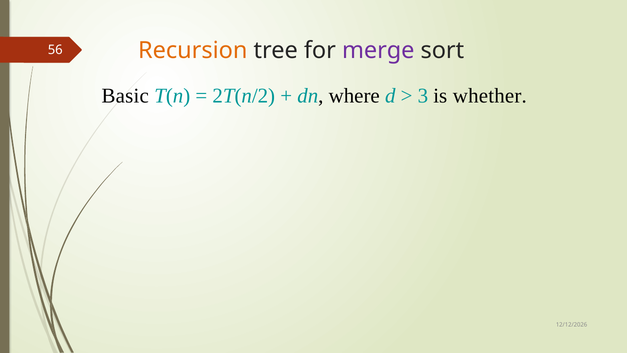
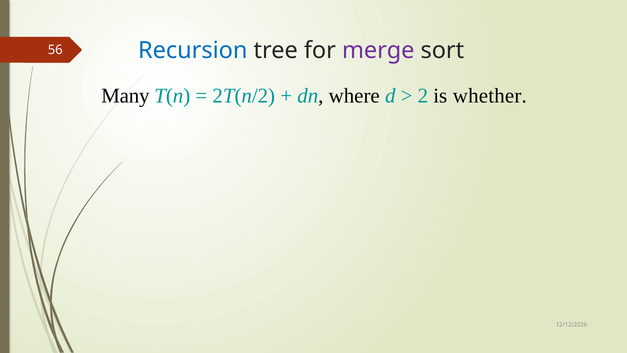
Recursion colour: orange -> blue
Basic: Basic -> Many
3: 3 -> 2
